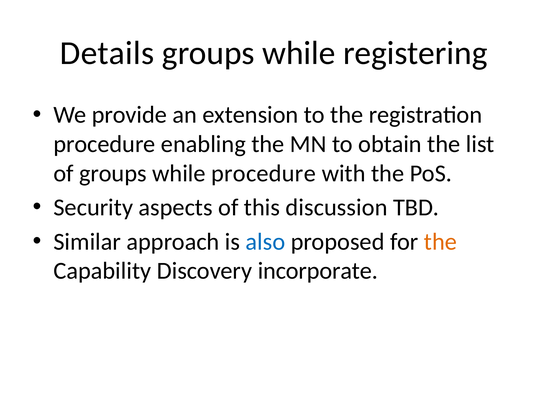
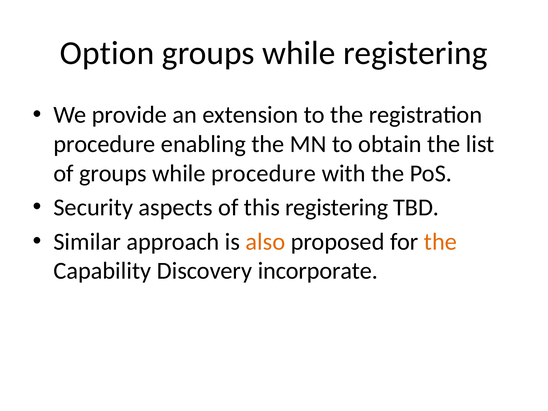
Details: Details -> Option
this discussion: discussion -> registering
also colour: blue -> orange
